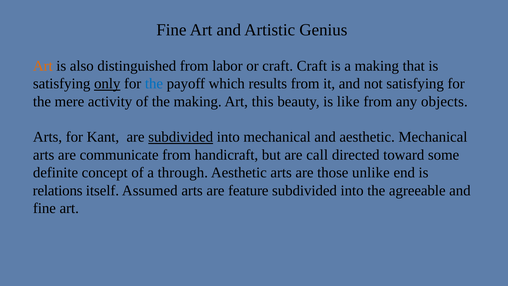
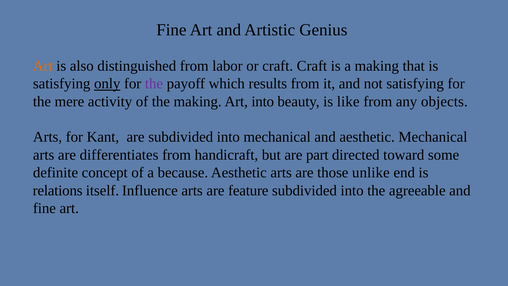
the at (154, 84) colour: blue -> purple
Art this: this -> into
subdivided at (181, 137) underline: present -> none
communicate: communicate -> differentiates
call: call -> part
through: through -> because
Assumed: Assumed -> Influence
